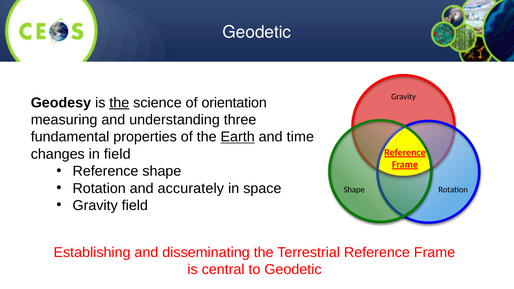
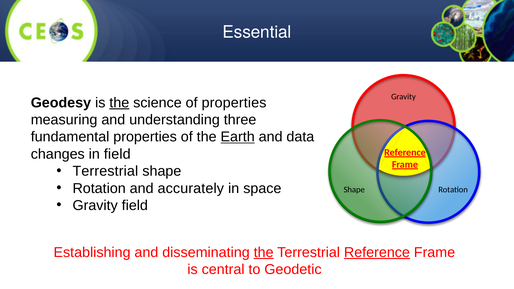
Geodetic at (257, 32): Geodetic -> Essential
of orientation: orientation -> properties
time: time -> data
Reference at (105, 171): Reference -> Terrestrial
the at (264, 252) underline: none -> present
Reference at (377, 252) underline: none -> present
